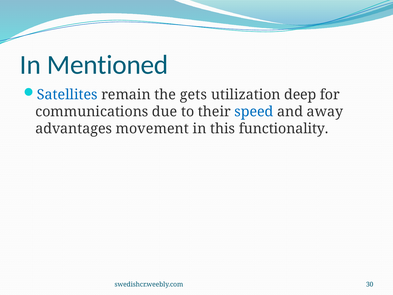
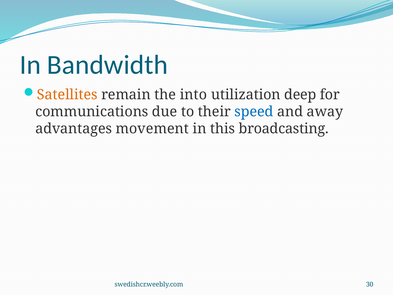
Mentioned: Mentioned -> Bandwidth
Satellites colour: blue -> orange
gets: gets -> into
functionality: functionality -> broadcasting
